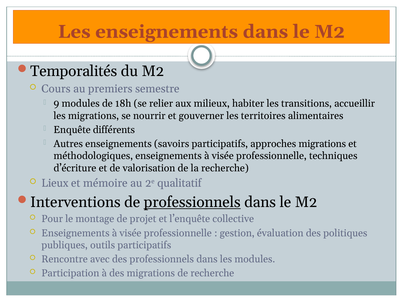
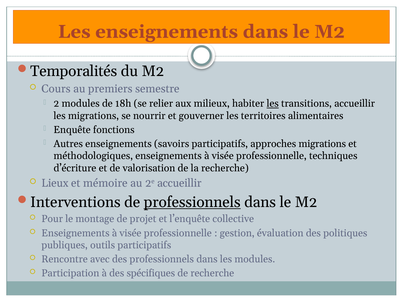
9: 9 -> 2
les at (273, 104) underline: none -> present
différents: différents -> fonctions
2e qualitatif: qualitatif -> accueillir
des migrations: migrations -> spécifiques
